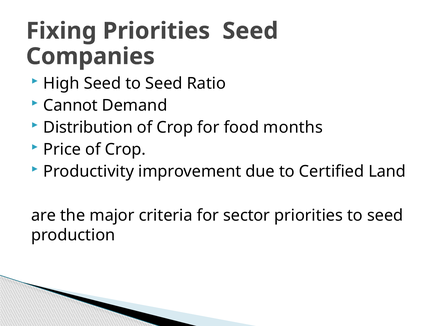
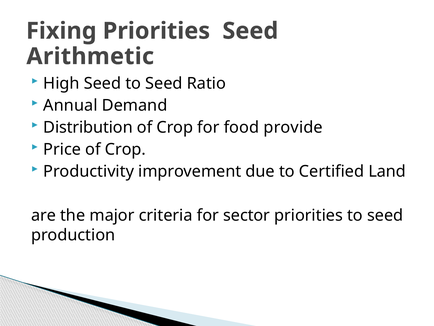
Companies: Companies -> Arithmetic
Cannot: Cannot -> Annual
months: months -> provide
